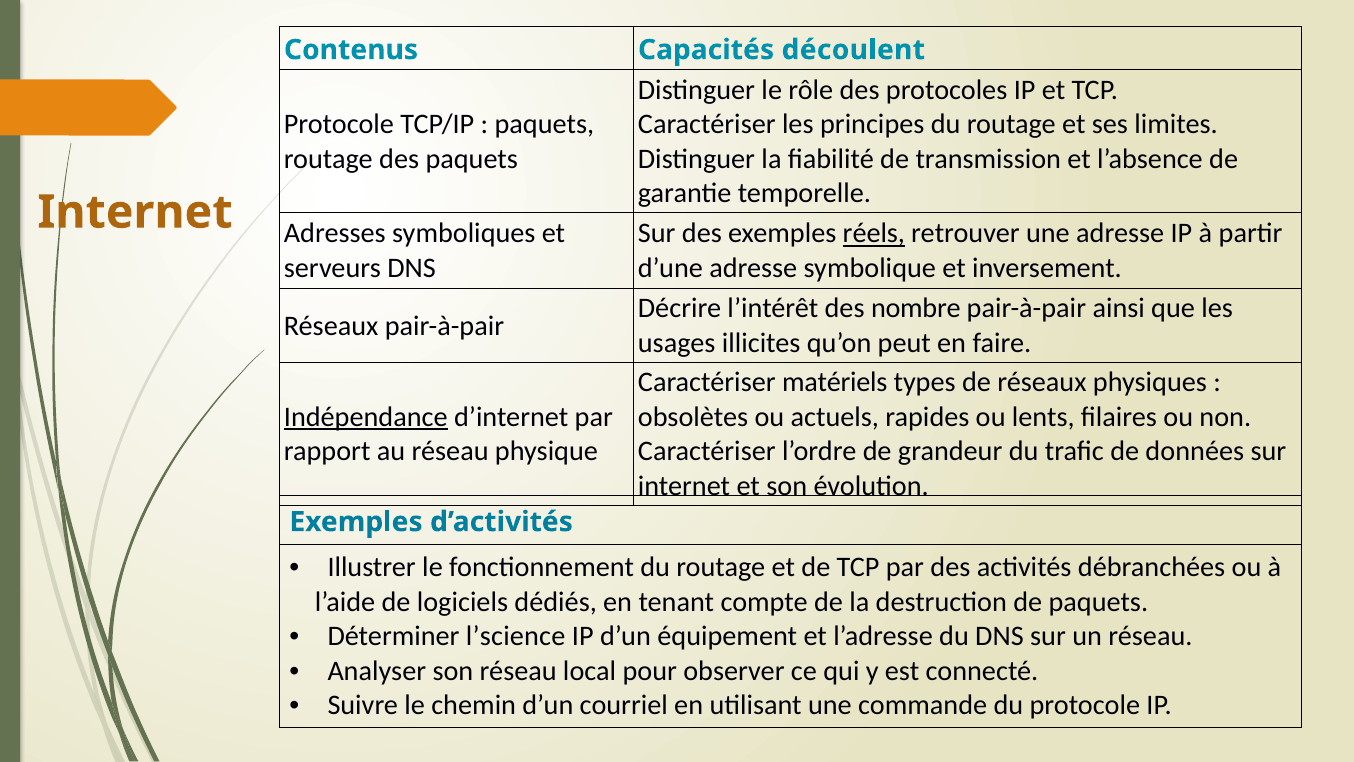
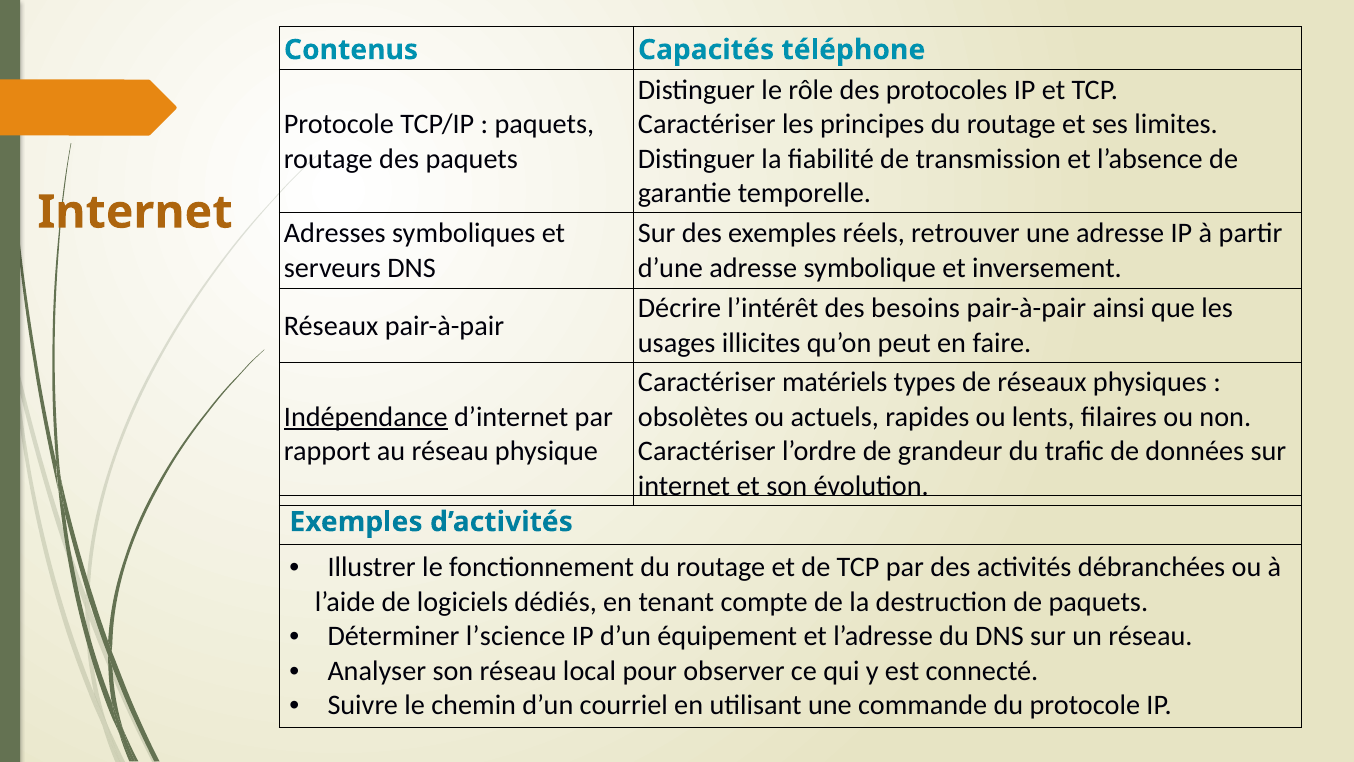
découlent: découlent -> téléphone
réels underline: present -> none
nombre: nombre -> besoins
